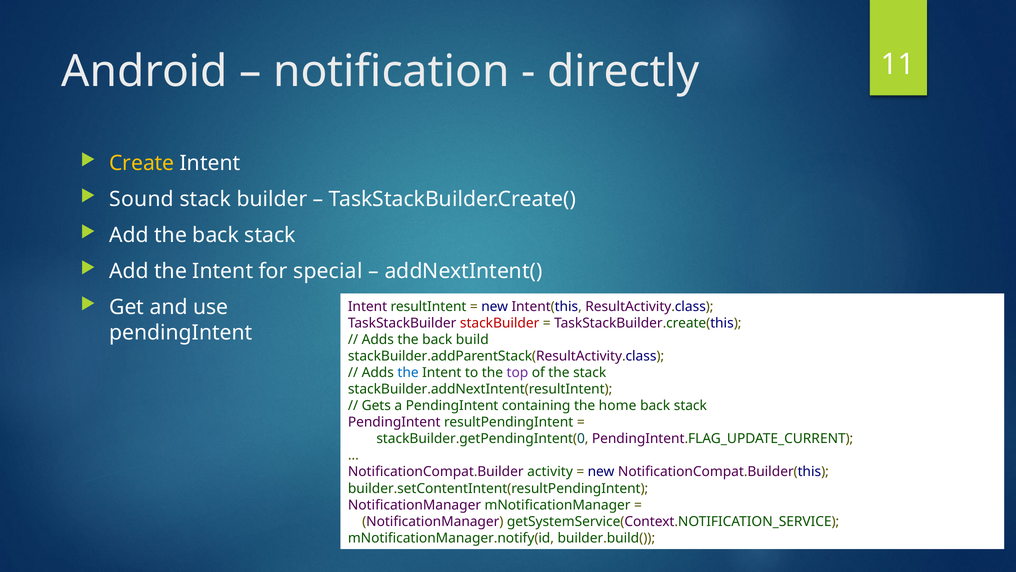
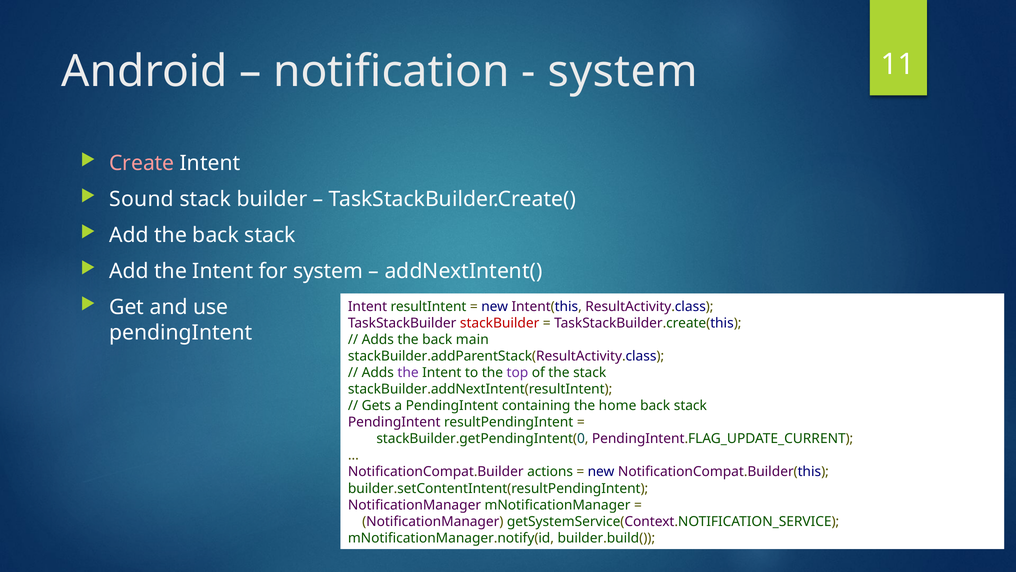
directly at (623, 71): directly -> system
Create colour: yellow -> pink
for special: special -> system
build: build -> main
the at (408, 372) colour: blue -> purple
activity: activity -> actions
